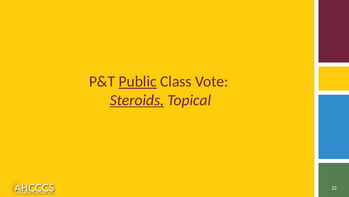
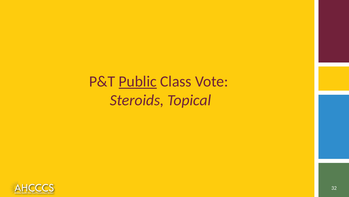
Steroids underline: present -> none
